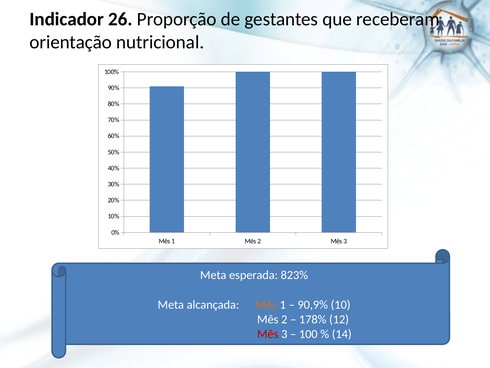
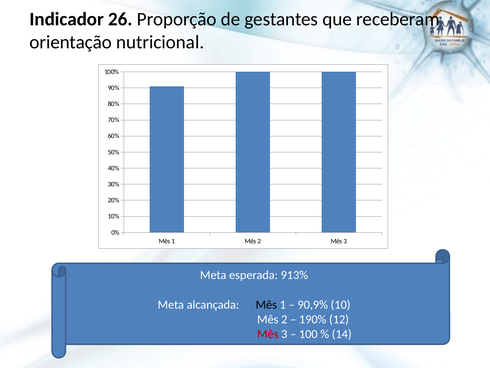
823%: 823% -> 913%
Mês at (266, 304) colour: orange -> black
178%: 178% -> 190%
